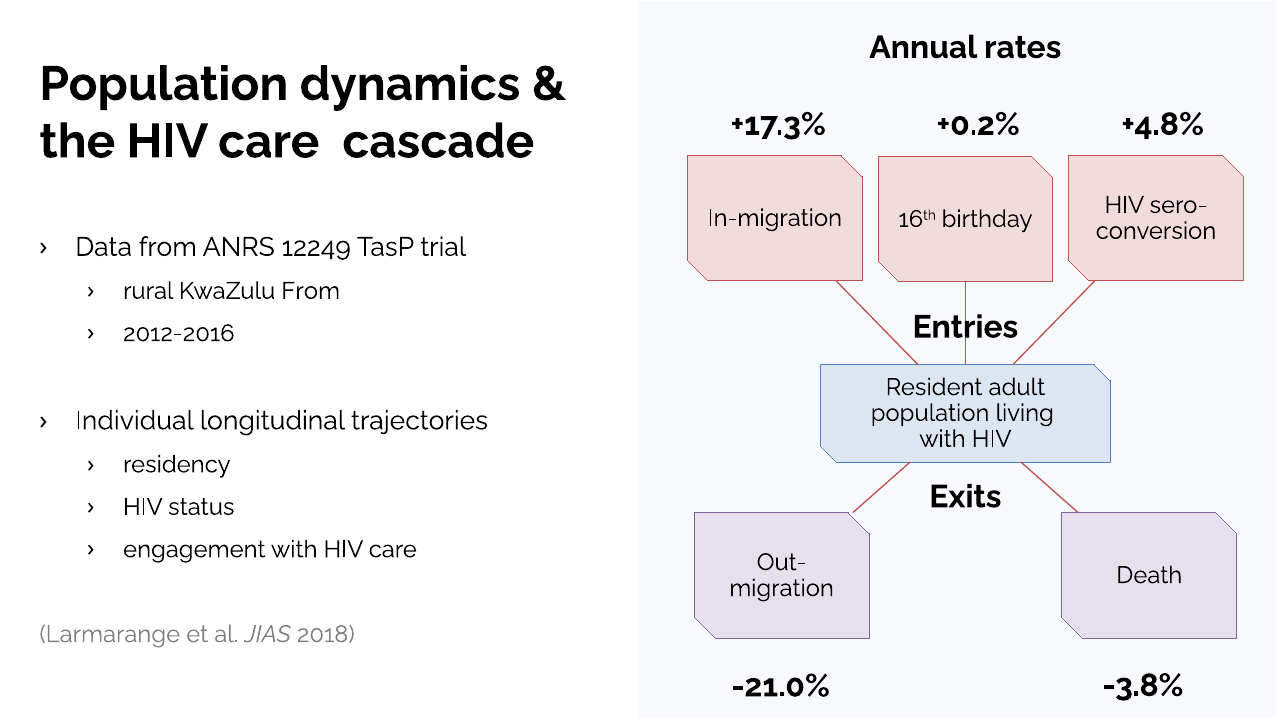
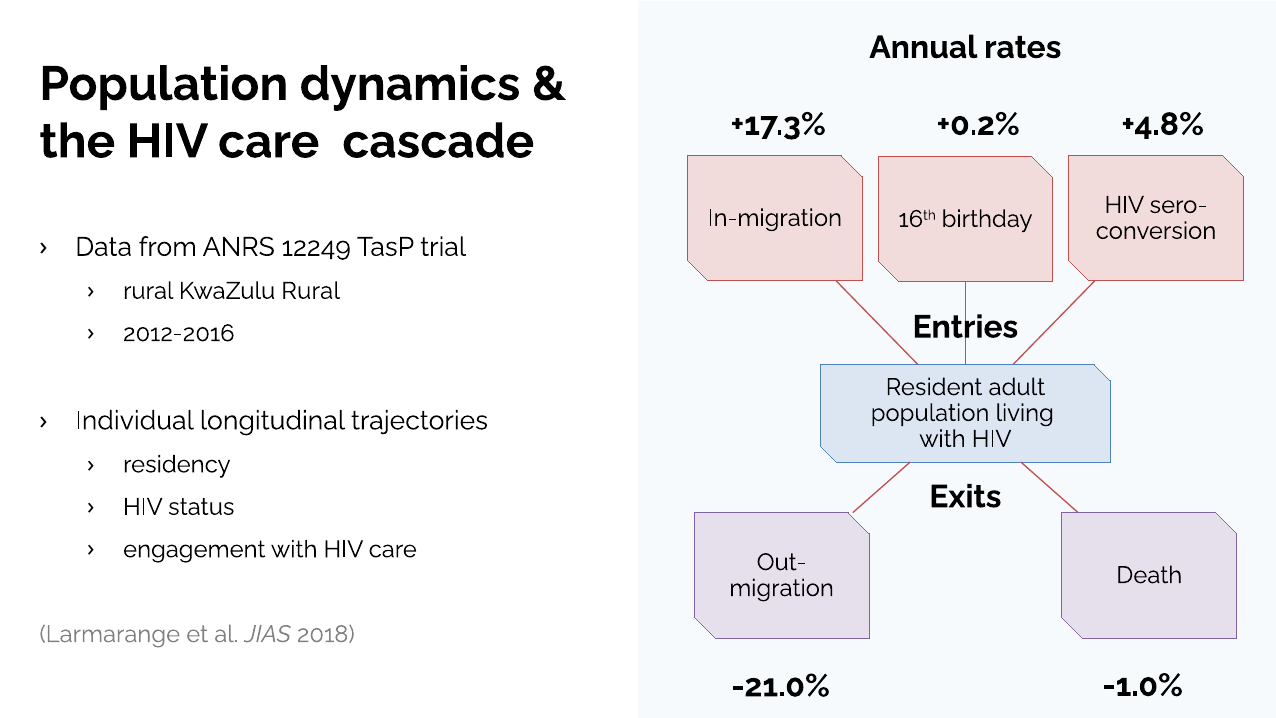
KwaZulu From: From -> Rural
-3.8%: -3.8% -> -1.0%
